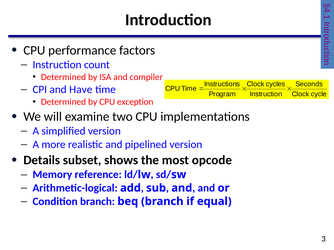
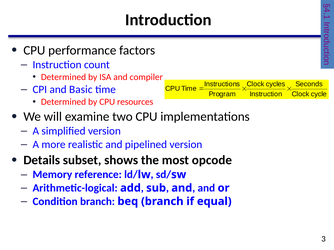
Have: Have -> Basic
exception: exception -> resources
